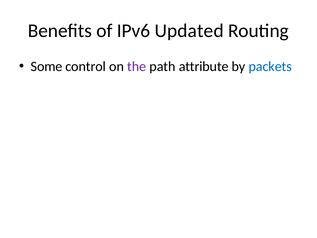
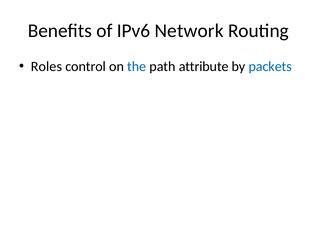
Updated: Updated -> Network
Some: Some -> Roles
the colour: purple -> blue
